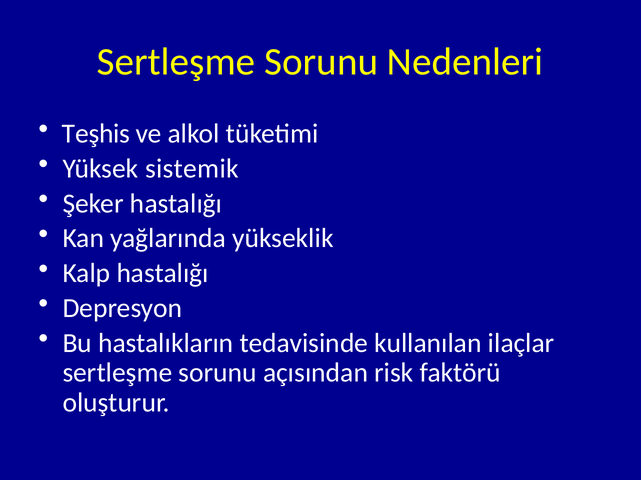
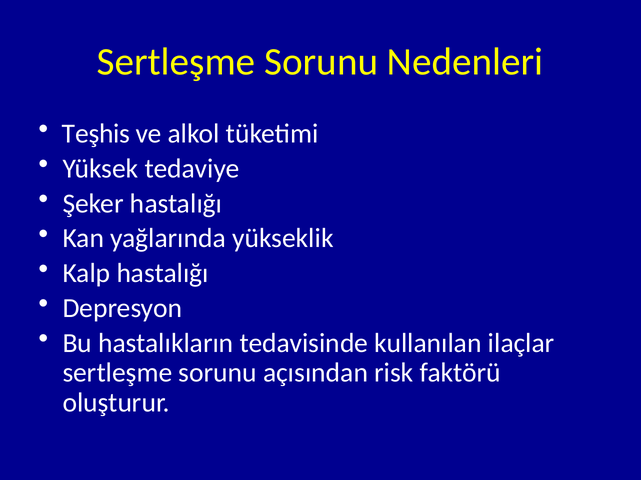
sistemik: sistemik -> tedaviye
